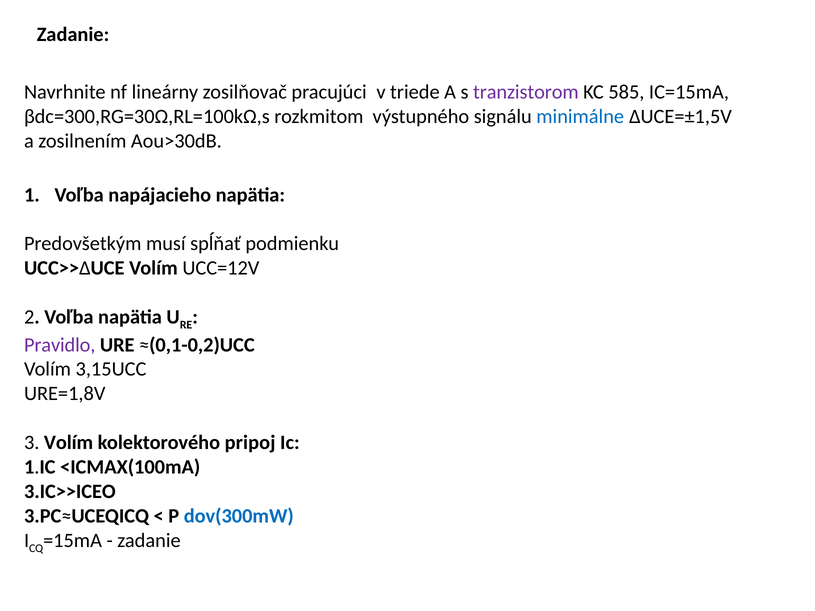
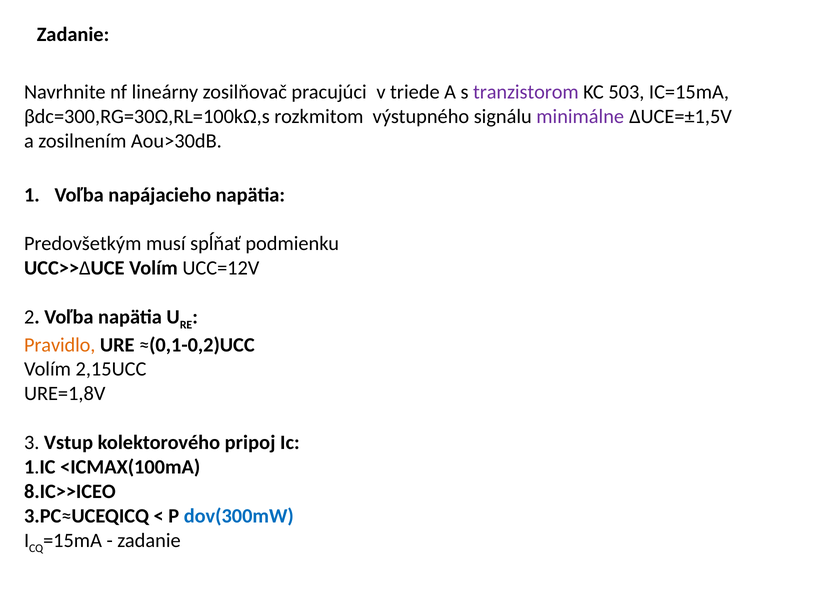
585: 585 -> 503
minimálne colour: blue -> purple
Pravidlo colour: purple -> orange
3,15UCC: 3,15UCC -> 2,15UCC
3 Volím: Volím -> Vstup
3.IC>>ICEO: 3.IC>>ICEO -> 8.IC>>ICEO
